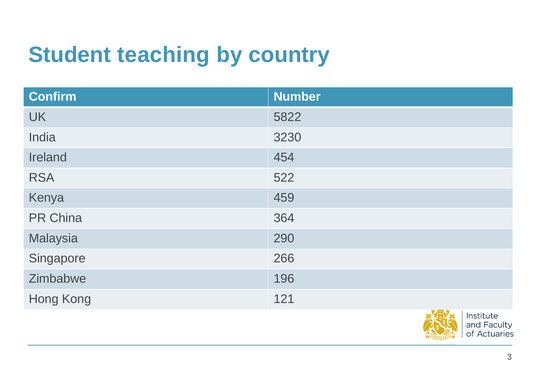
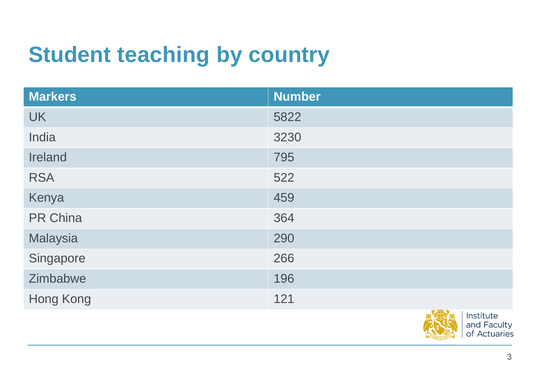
Confirm: Confirm -> Markers
454: 454 -> 795
